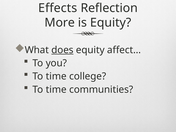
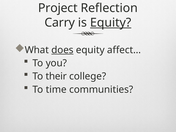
Effects: Effects -> Project
More: More -> Carry
Equity at (111, 23) underline: none -> present
time at (56, 76): time -> their
